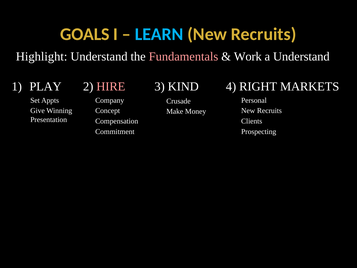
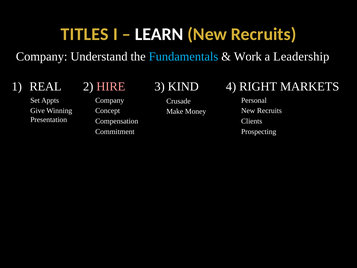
GOALS: GOALS -> TITLES
LEARN colour: light blue -> white
Highlight at (42, 56): Highlight -> Company
Fundamentals colour: pink -> light blue
a Understand: Understand -> Leadership
PLAY: PLAY -> REAL
